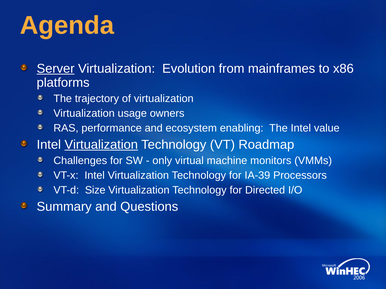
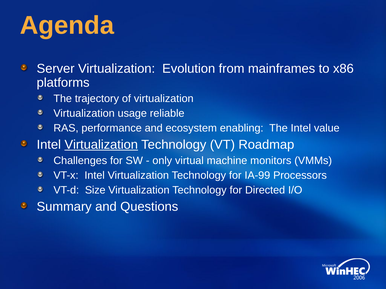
Server underline: present -> none
owners: owners -> reliable
IA-39: IA-39 -> IA-99
